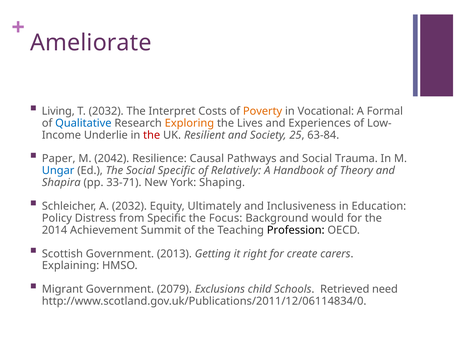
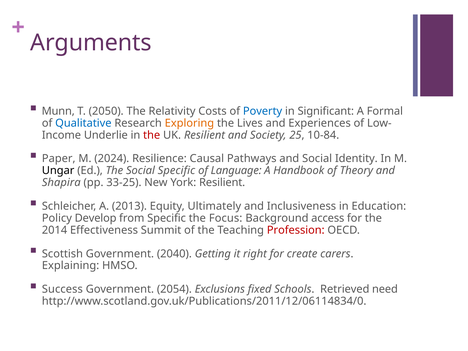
Ameliorate: Ameliorate -> Arguments
Living: Living -> Munn
T 2032: 2032 -> 2050
Interpret: Interpret -> Relativity
Poverty colour: orange -> blue
Vocational: Vocational -> Significant
63-84: 63-84 -> 10-84
2042: 2042 -> 2024
Trauma: Trauma -> Identity
Ungar colour: blue -> black
Relatively: Relatively -> Language
33-71: 33-71 -> 33-25
York Shaping: Shaping -> Resilient
A 2032: 2032 -> 2013
Distress: Distress -> Develop
would: would -> access
Achievement: Achievement -> Effectiveness
Profession colour: black -> red
2013: 2013 -> 2040
Migrant: Migrant -> Success
2079: 2079 -> 2054
child: child -> fixed
